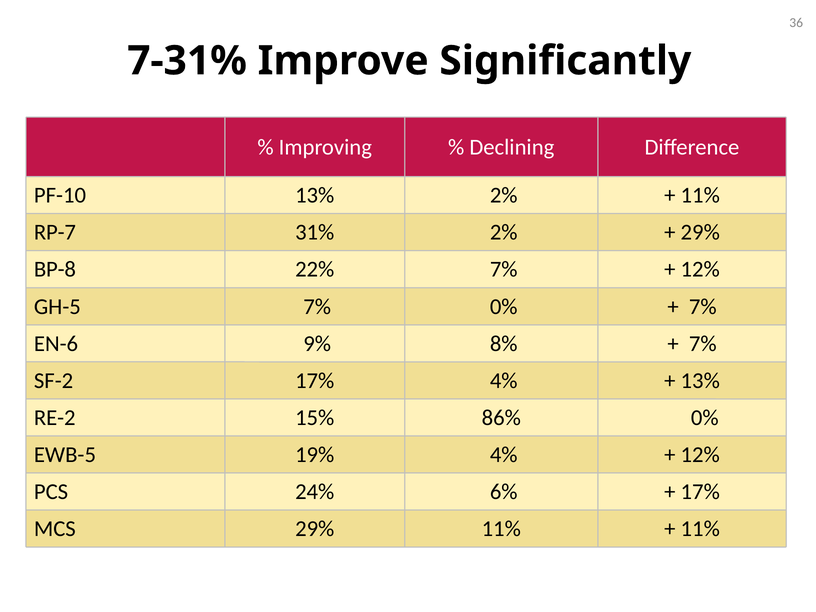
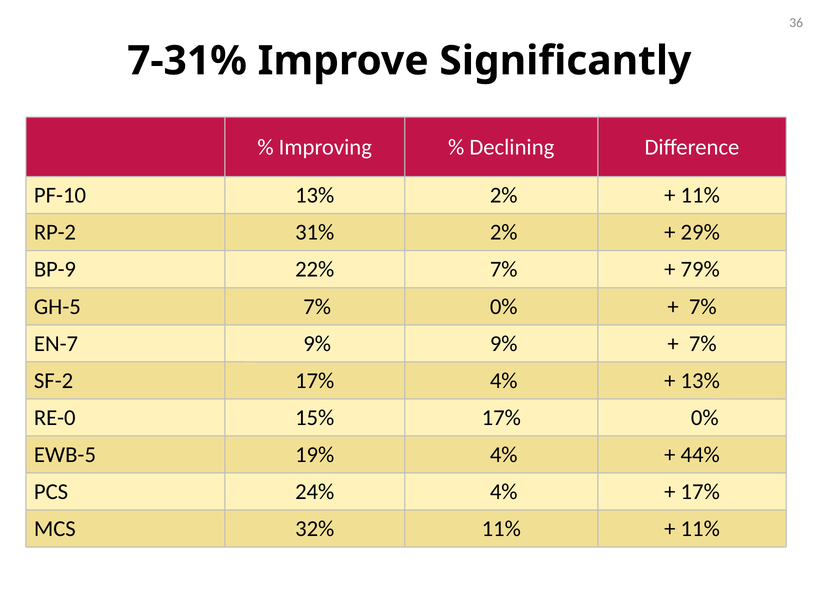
RP-7: RP-7 -> RP-2
BP-8: BP-8 -> BP-9
12% at (700, 269): 12% -> 79%
EN-6: EN-6 -> EN-7
9% 8%: 8% -> 9%
RE-2: RE-2 -> RE-0
15% 86%: 86% -> 17%
12% at (700, 455): 12% -> 44%
24% 6%: 6% -> 4%
MCS 29%: 29% -> 32%
